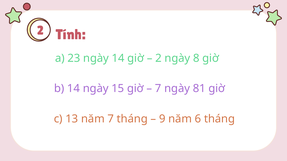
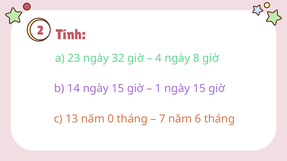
ngày 14: 14 -> 32
2 at (158, 58): 2 -> 4
7 at (158, 89): 7 -> 1
81 at (199, 89): 81 -> 15
năm 7: 7 -> 0
9: 9 -> 7
